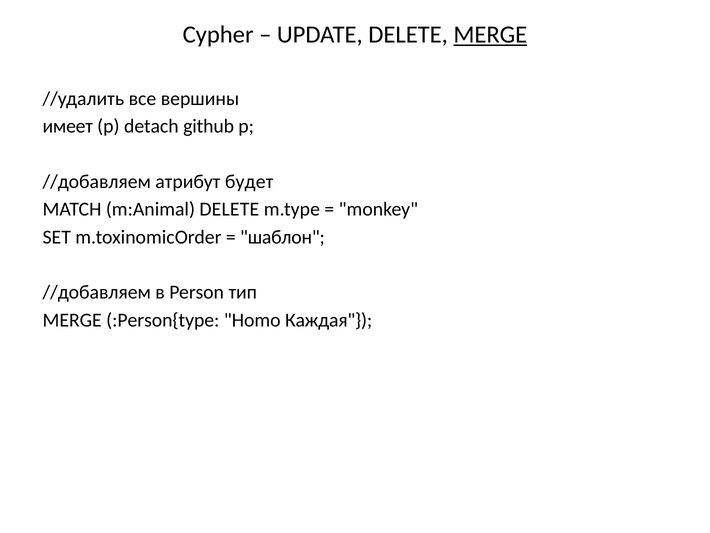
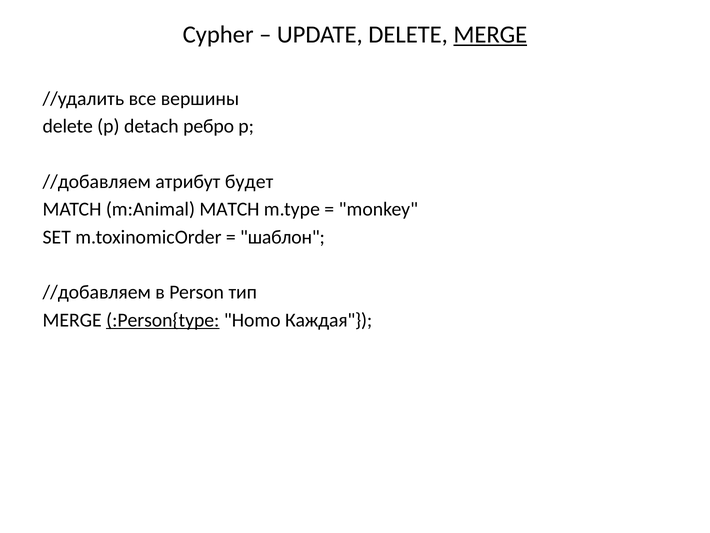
имеет at (68, 126): имеет -> delete
github: github -> ребро
m:Animal DELETE: DELETE -> MATCH
:Person{type underline: none -> present
